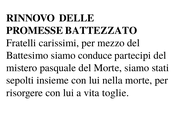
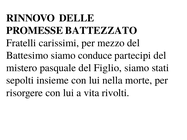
del Morte: Morte -> Figlio
toglie: toglie -> rivolti
